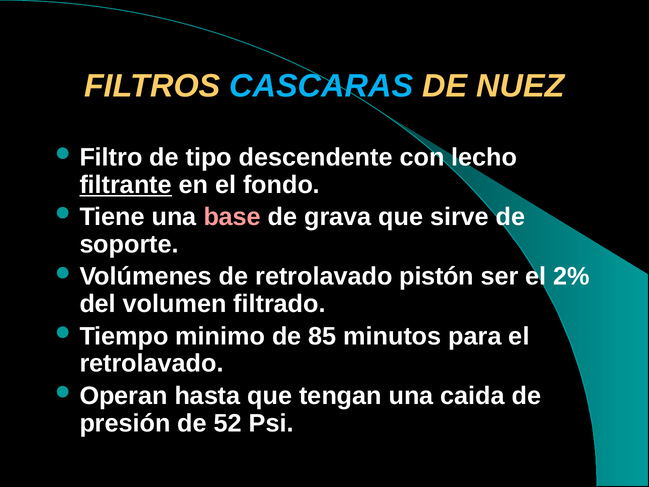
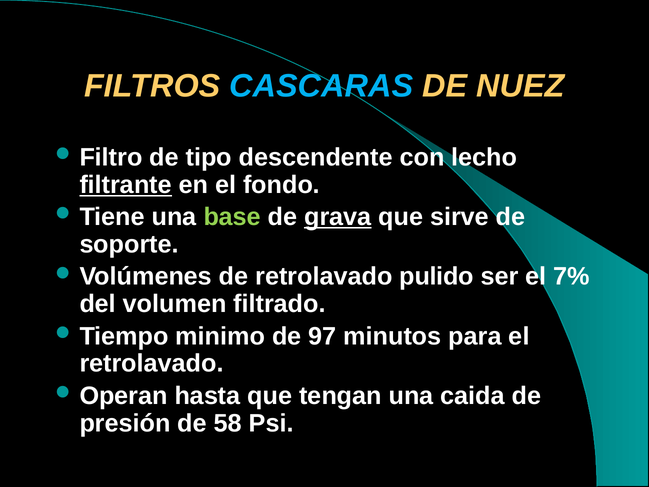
base colour: pink -> light green
grava underline: none -> present
pistón: pistón -> pulido
2%: 2% -> 7%
85: 85 -> 97
52: 52 -> 58
